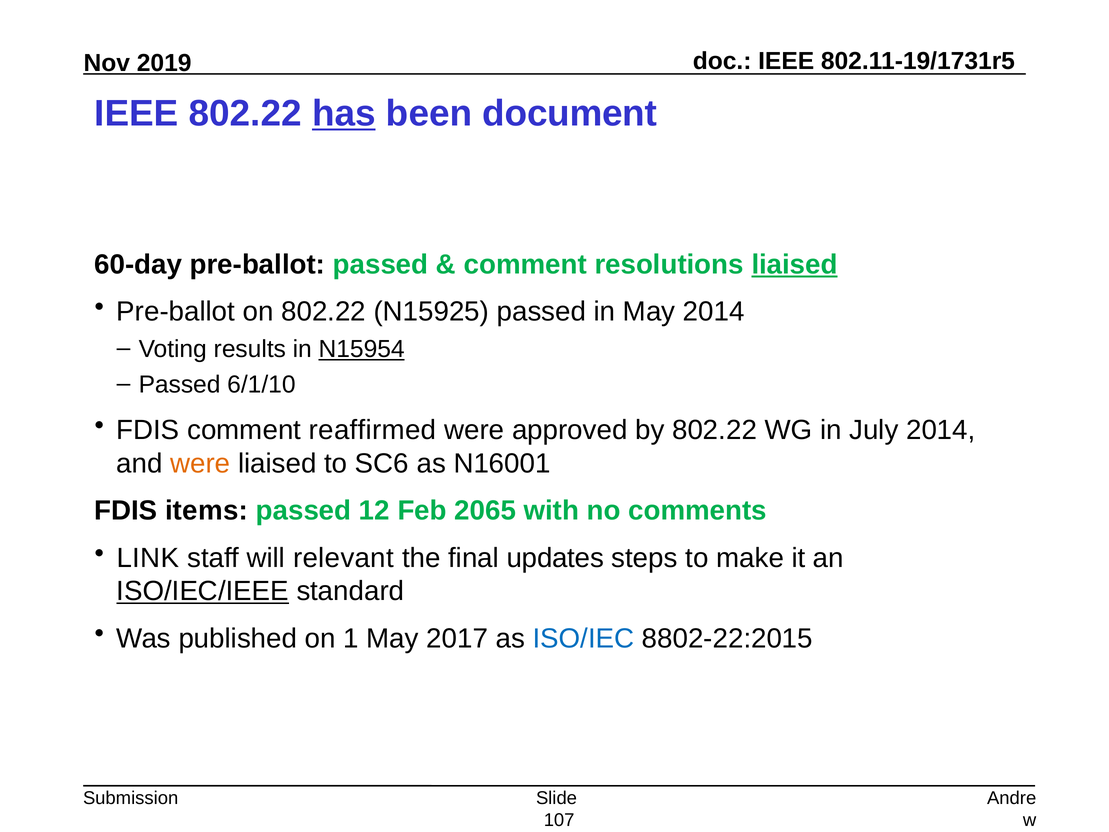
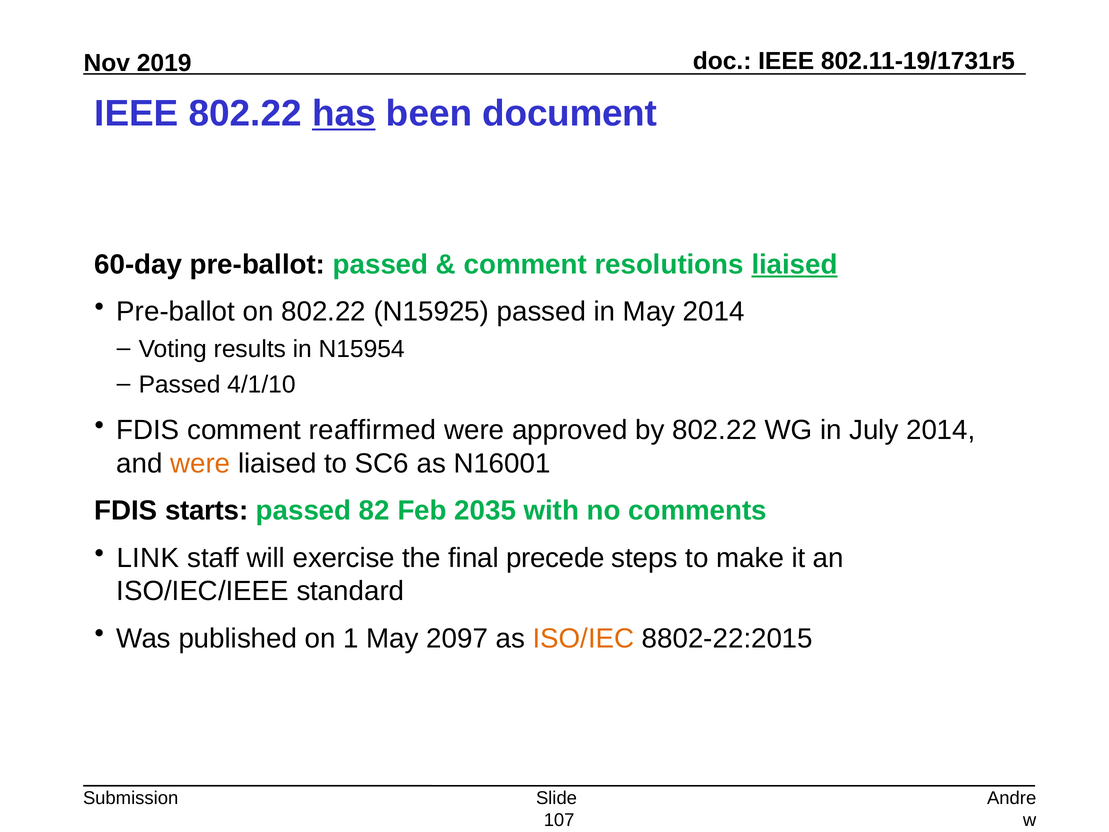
N15954 underline: present -> none
6/1/10: 6/1/10 -> 4/1/10
items: items -> starts
12: 12 -> 82
2065: 2065 -> 2035
relevant: relevant -> exercise
updates: updates -> precede
ISO/IEC/IEEE underline: present -> none
2017: 2017 -> 2097
ISO/IEC colour: blue -> orange
